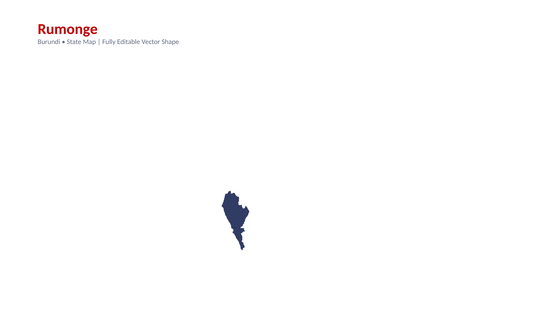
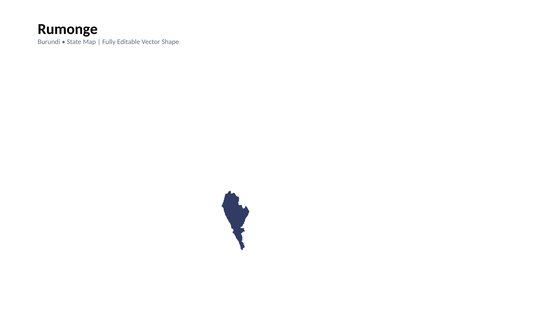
Rumonge colour: red -> black
